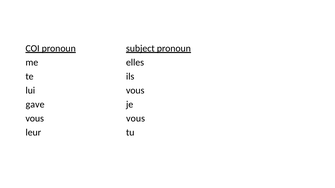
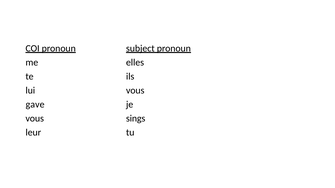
vous vous: vous -> sings
